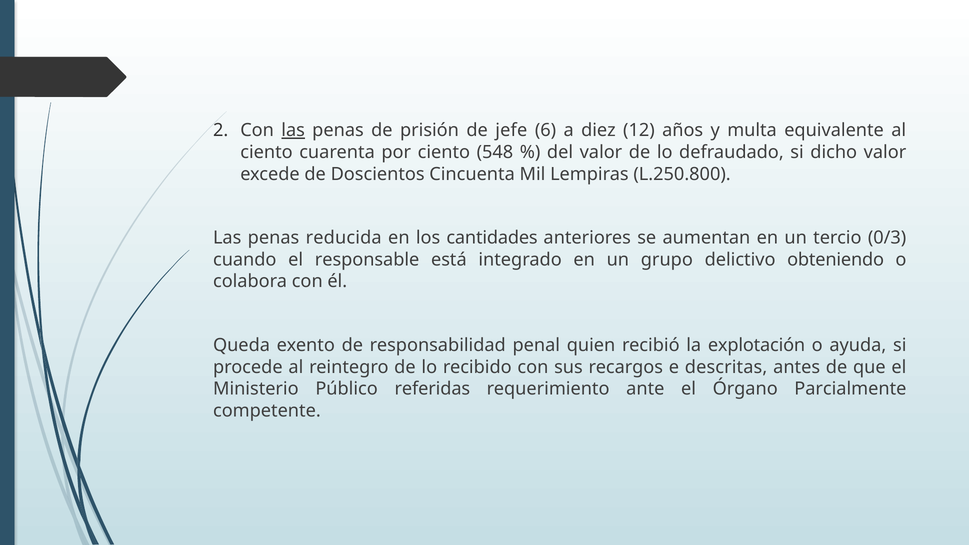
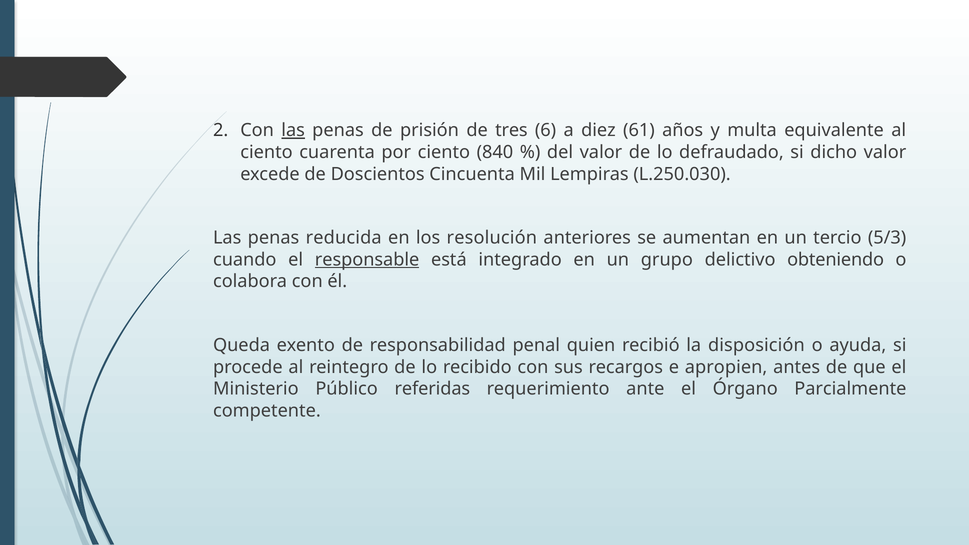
jefe: jefe -> tres
12: 12 -> 61
548: 548 -> 840
L.250.800: L.250.800 -> L.250.030
cantidades: cantidades -> resolución
0/3: 0/3 -> 5/3
responsable underline: none -> present
explotación: explotación -> disposición
descritas: descritas -> apropien
